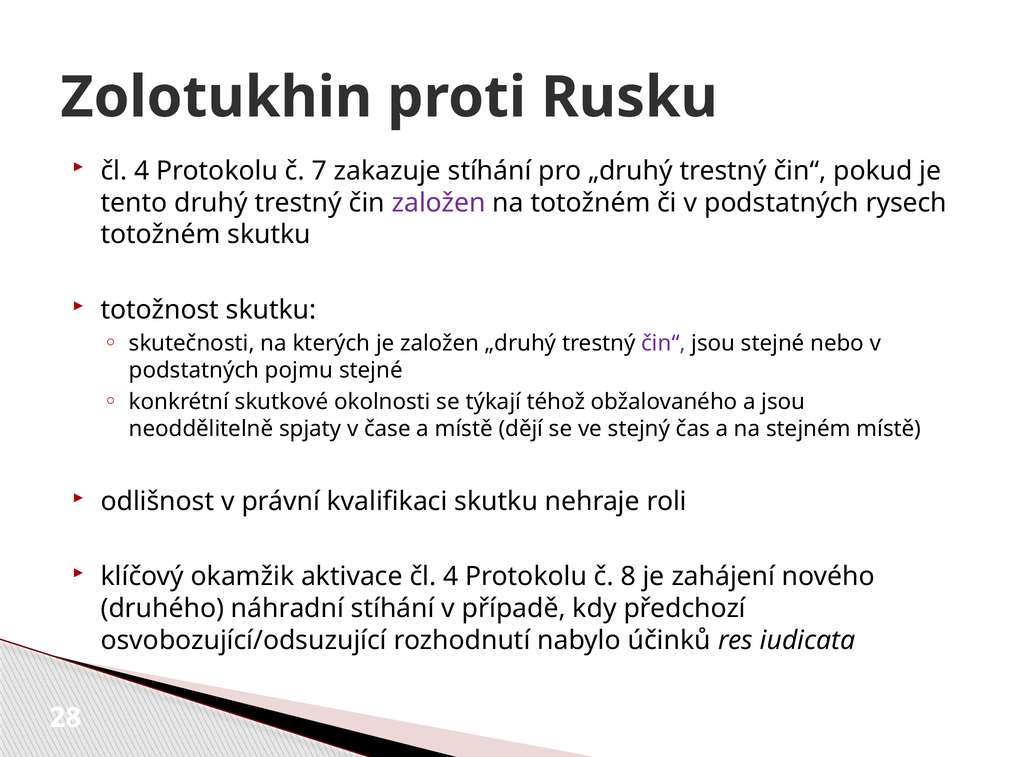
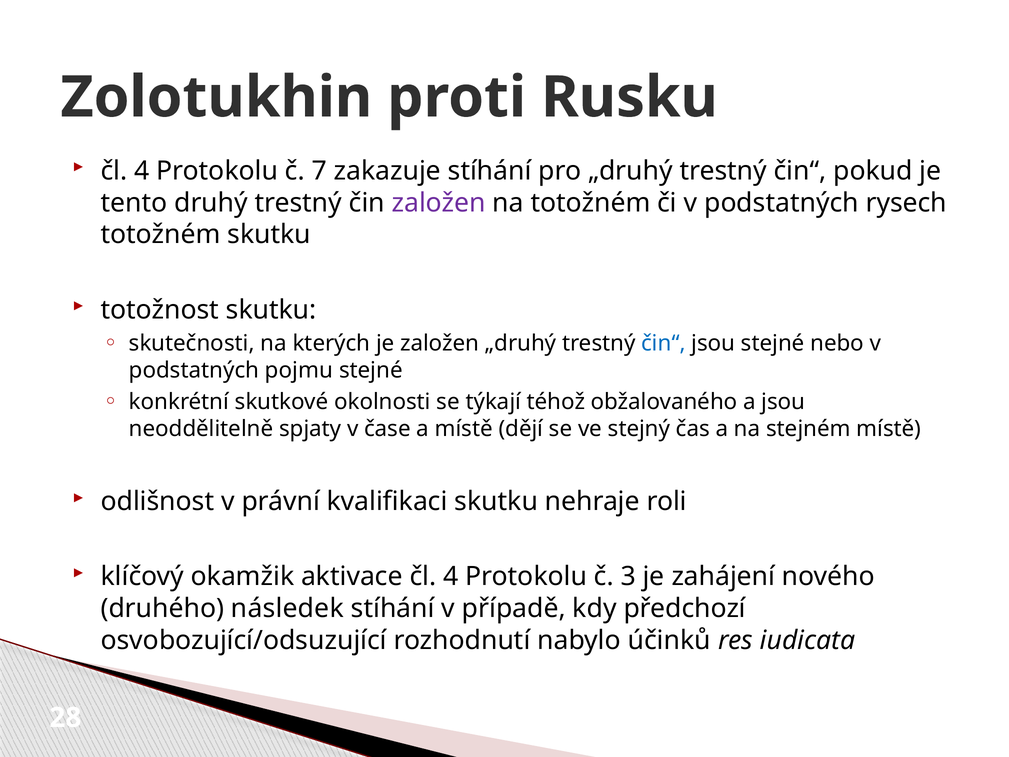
čin“ at (663, 343) colour: purple -> blue
8: 8 -> 3
náhradní: náhradní -> následek
